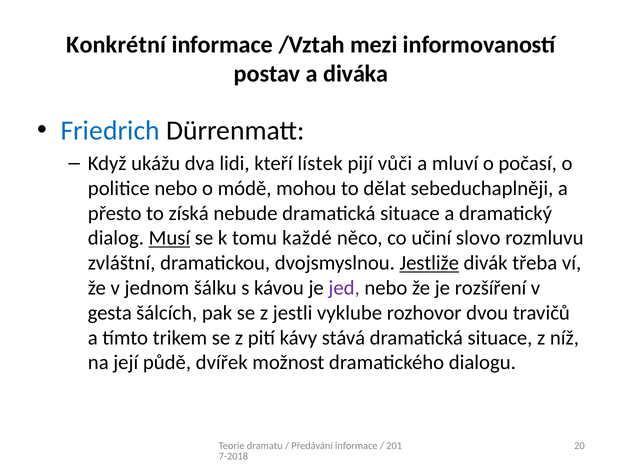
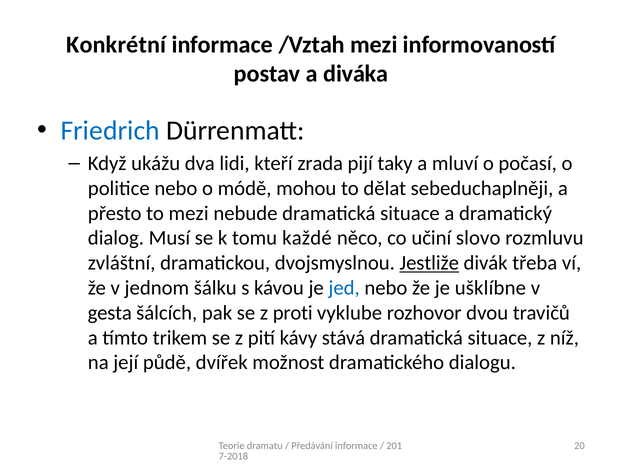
lístek: lístek -> zrada
vůči: vůči -> taky
to získá: získá -> mezi
Musí underline: present -> none
jed colour: purple -> blue
rozšíření: rozšíření -> ušklíbne
jestli: jestli -> proti
